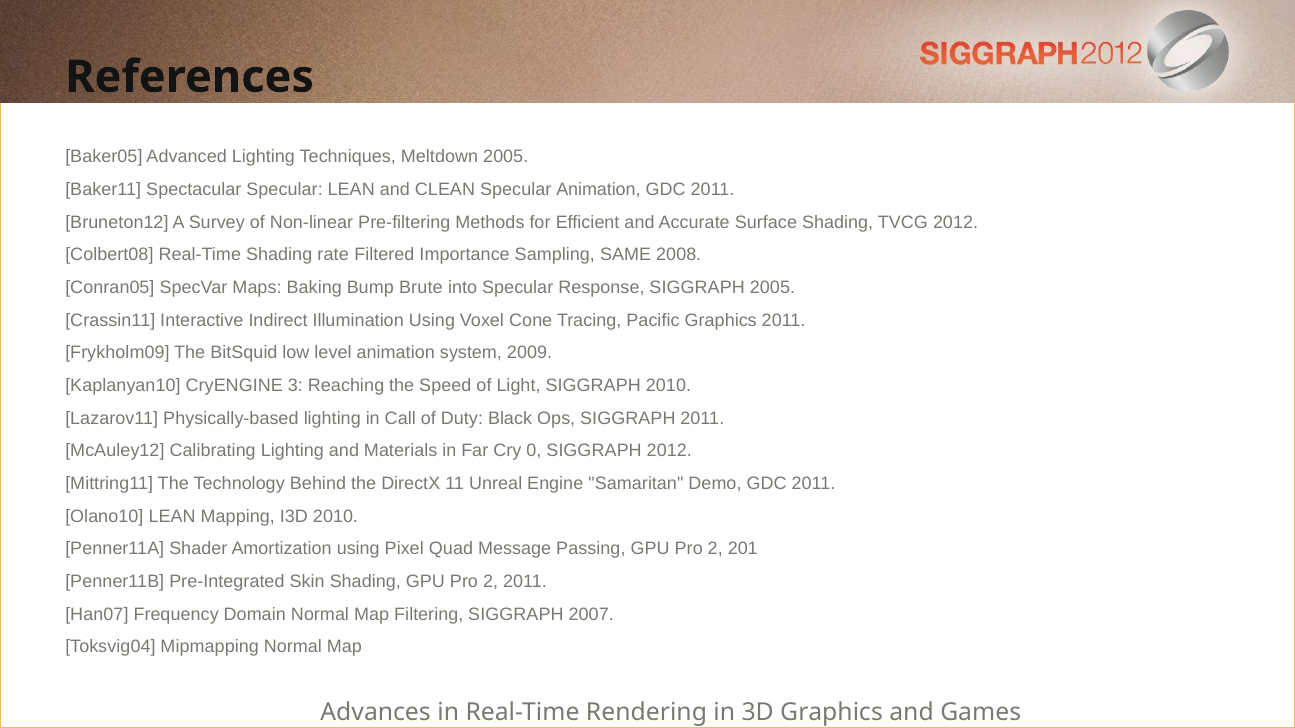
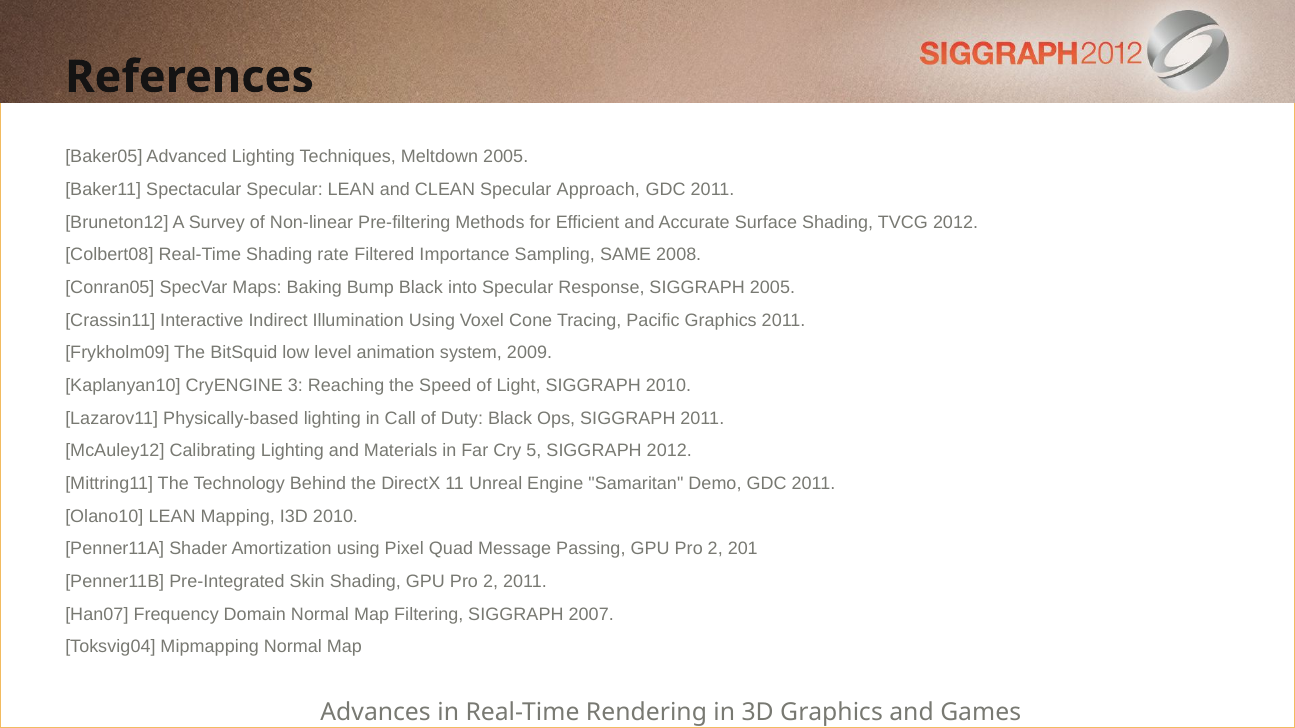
Specular Animation: Animation -> Approach
Bump Brute: Brute -> Black
0: 0 -> 5
